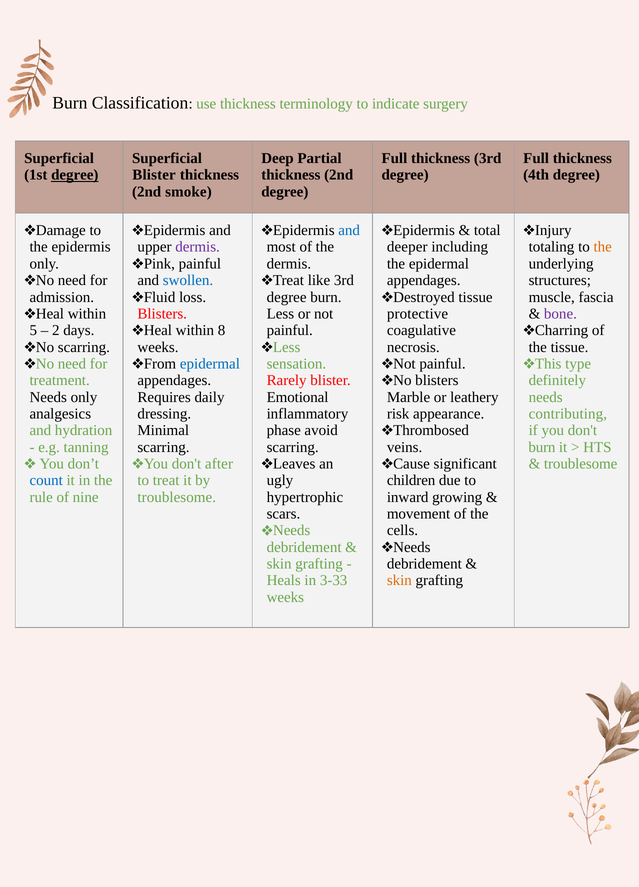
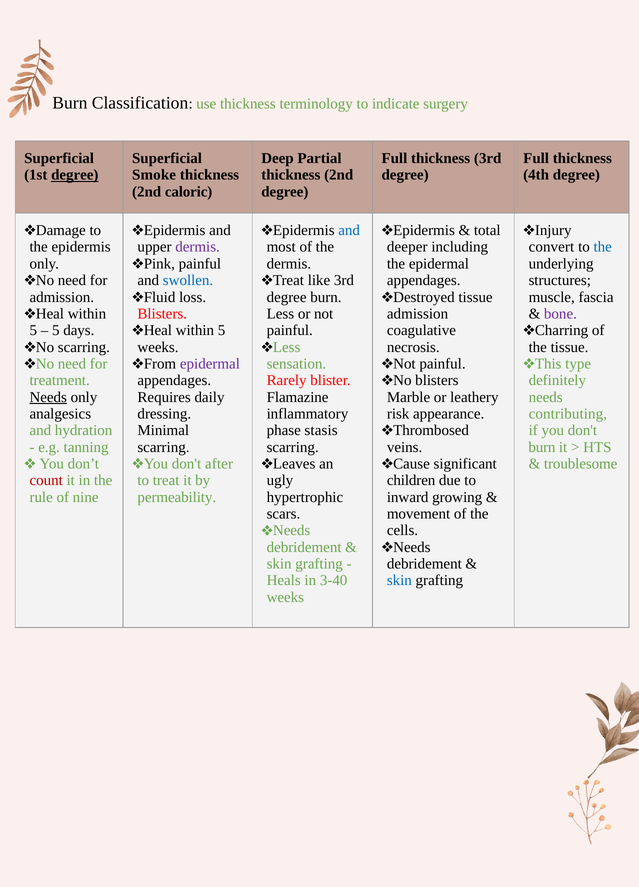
Blister at (154, 175): Blister -> Smoke
smoke: smoke -> caloric
totaling: totaling -> convert
the at (603, 247) colour: orange -> blue
protective at (418, 314): protective -> admission
2 at (56, 331): 2 -> 5
8 at (222, 331): 8 -> 5
epidermal at (210, 364) colour: blue -> purple
Needs at (48, 397) underline: none -> present
Emotional: Emotional -> Flamazine
avoid: avoid -> stasis
count colour: blue -> red
troublesome at (177, 497): troublesome -> permeability
3-33: 3-33 -> 3-40
skin at (399, 581) colour: orange -> blue
